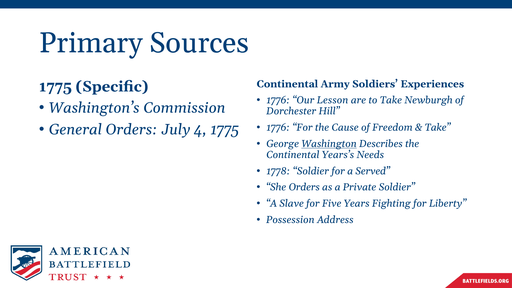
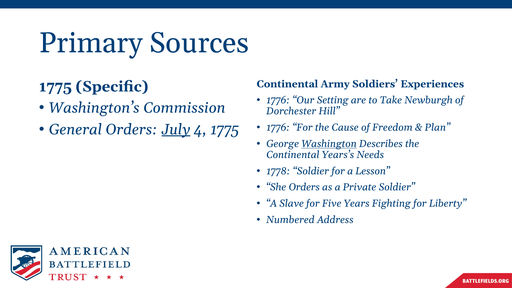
Lesson: Lesson -> Setting
July underline: none -> present
Take at (438, 128): Take -> Plan
Served: Served -> Lesson
Possession: Possession -> Numbered
